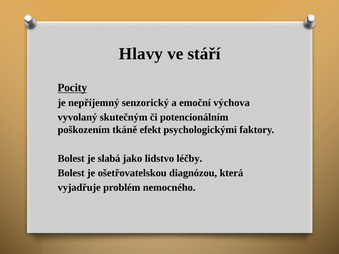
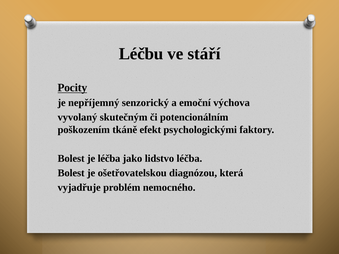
Hlavy: Hlavy -> Léčbu
je slabá: slabá -> léčba
lidstvo léčby: léčby -> léčba
